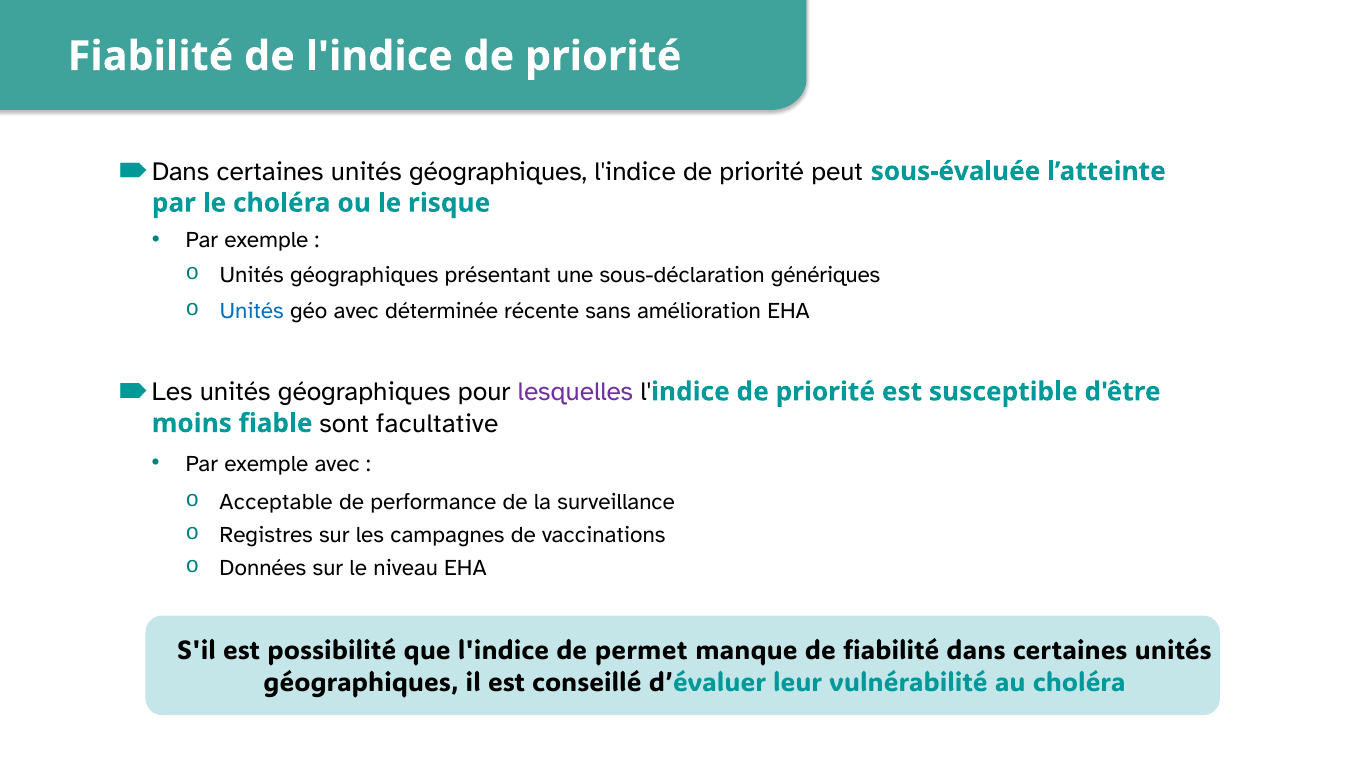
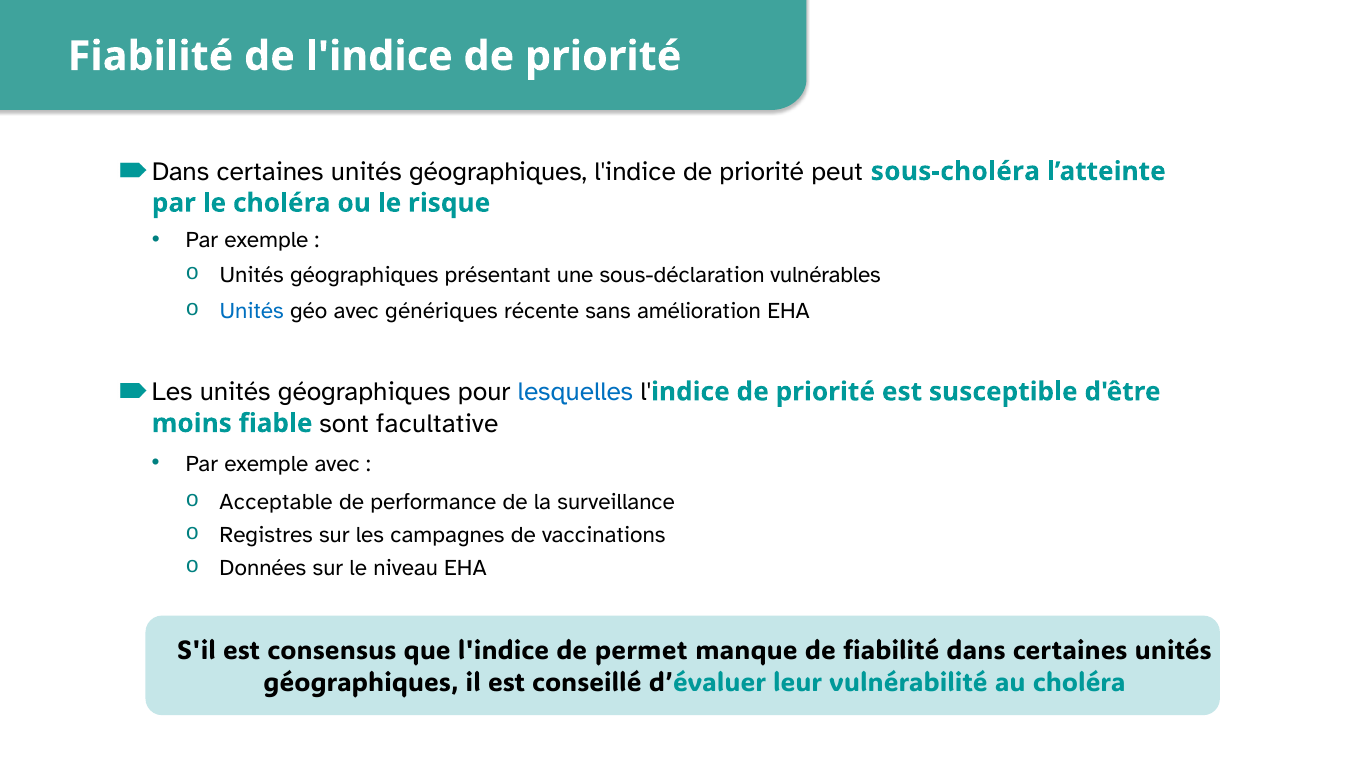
sous-évaluée: sous-évaluée -> sous-choléra
génériques: génériques -> vulnérables
déterminée: déterminée -> génériques
lesquelles colour: purple -> blue
possibilité: possibilité -> consensus
